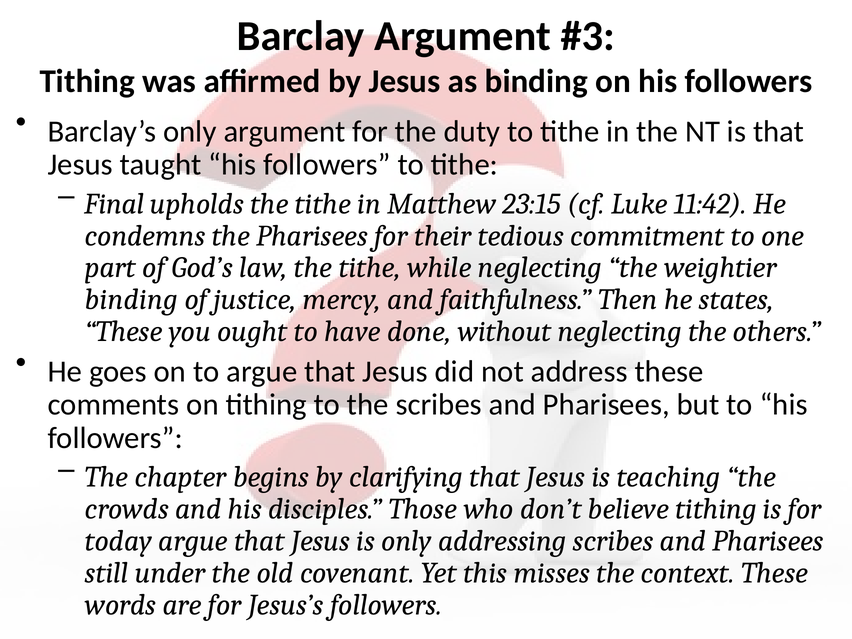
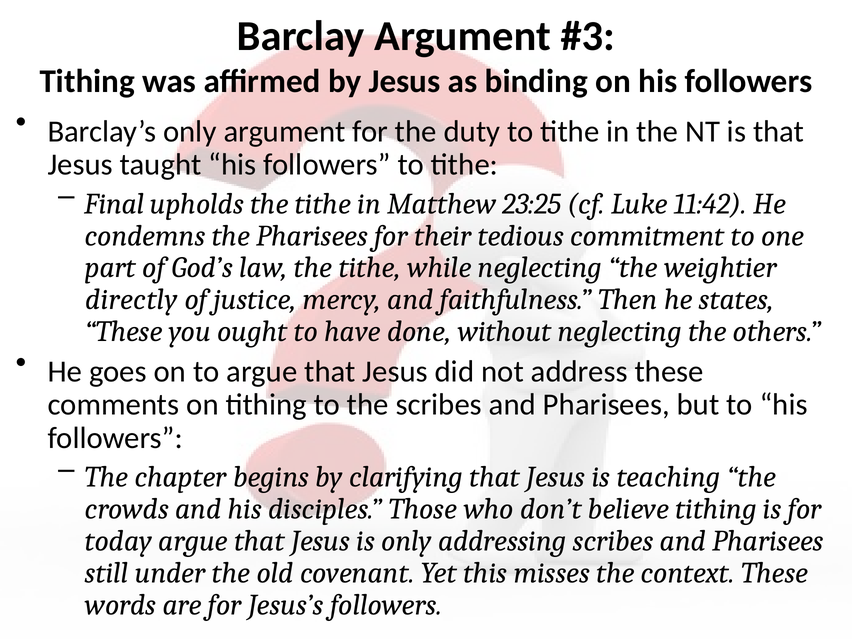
23:15: 23:15 -> 23:25
binding at (131, 300): binding -> directly
